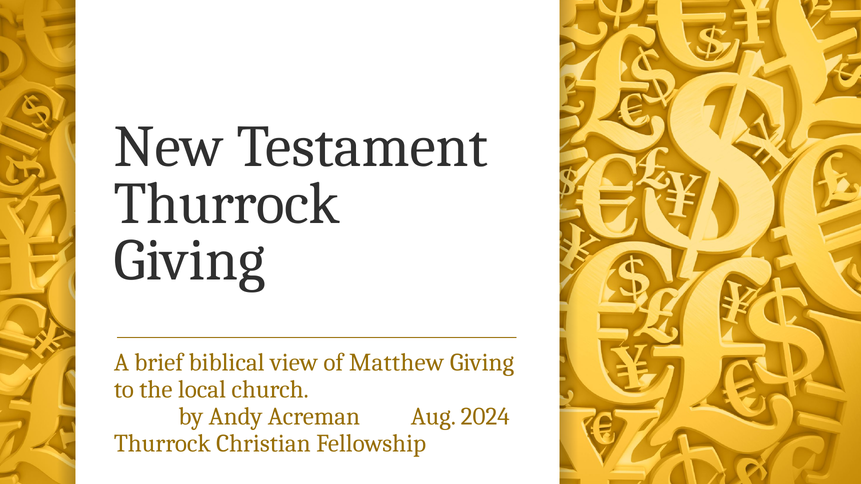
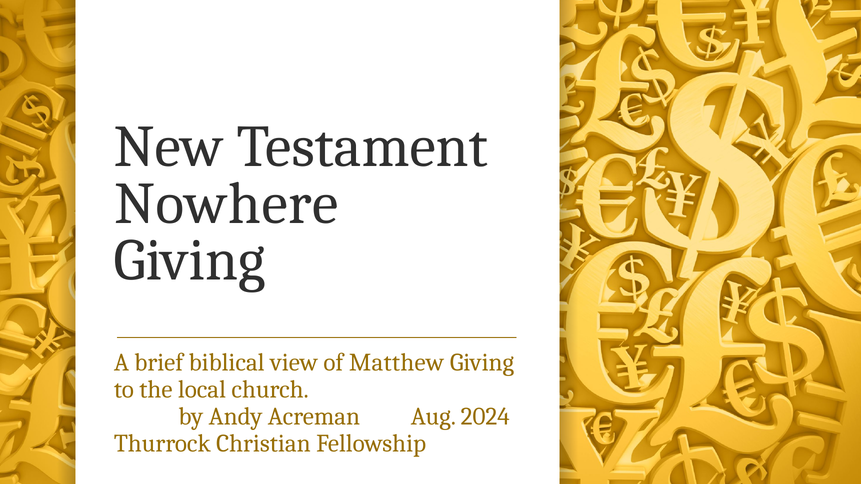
Thurrock at (227, 204): Thurrock -> Nowhere
